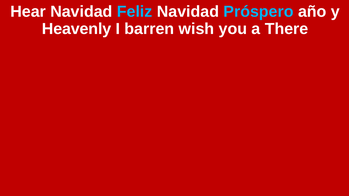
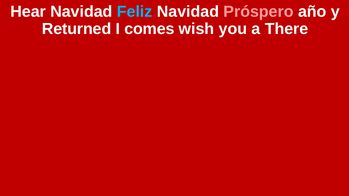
Próspero colour: light blue -> pink
Heavenly: Heavenly -> Returned
barren: barren -> comes
